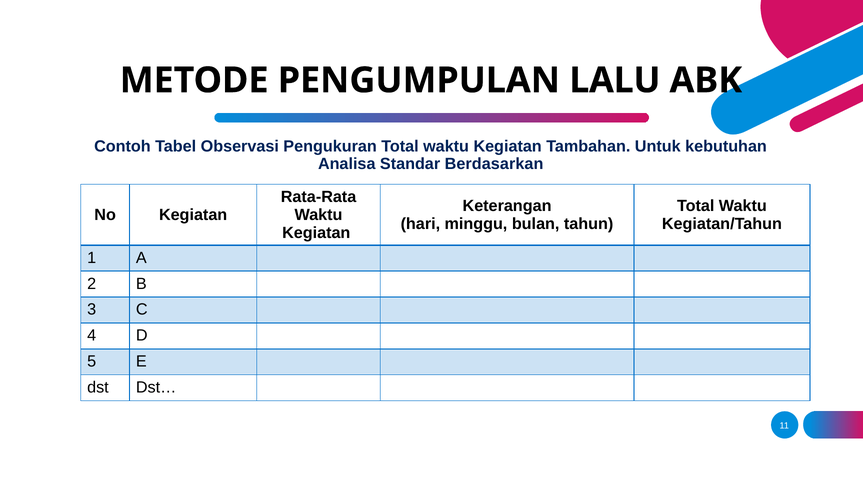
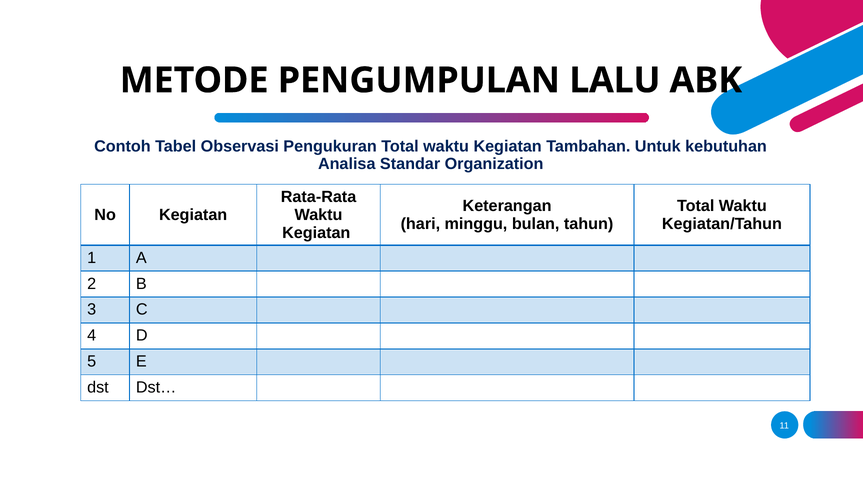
Berdasarkan: Berdasarkan -> Organization
